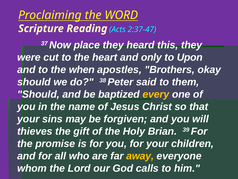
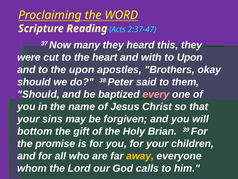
place: place -> many
only: only -> with
the when: when -> upon
every colour: yellow -> pink
thieves: thieves -> bottom
